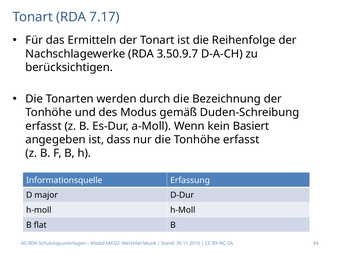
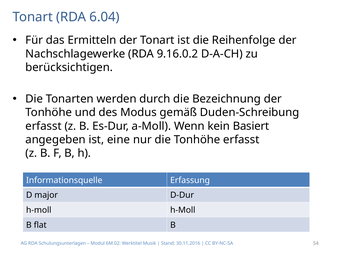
7.17: 7.17 -> 6.04
3.50.9.7: 3.50.9.7 -> 9.16.0.2
dass: dass -> eine
